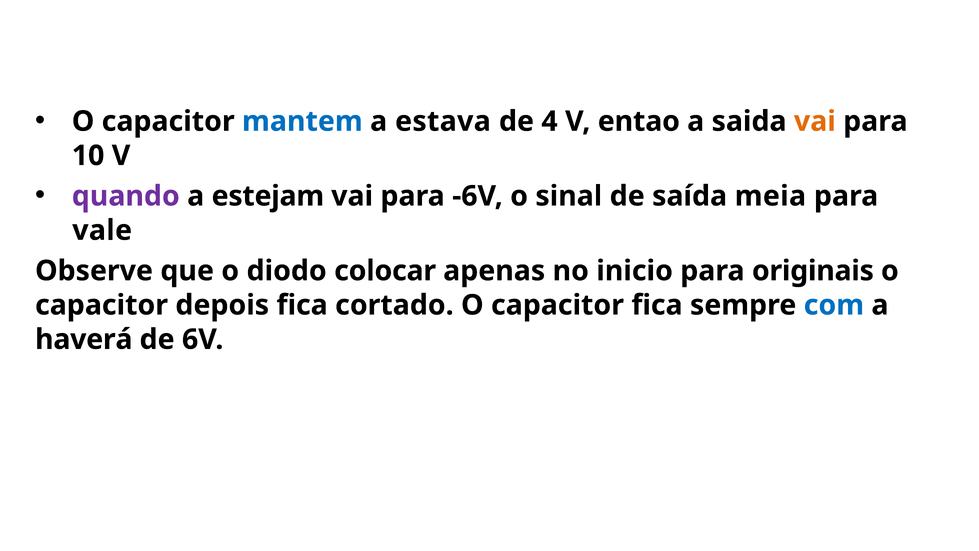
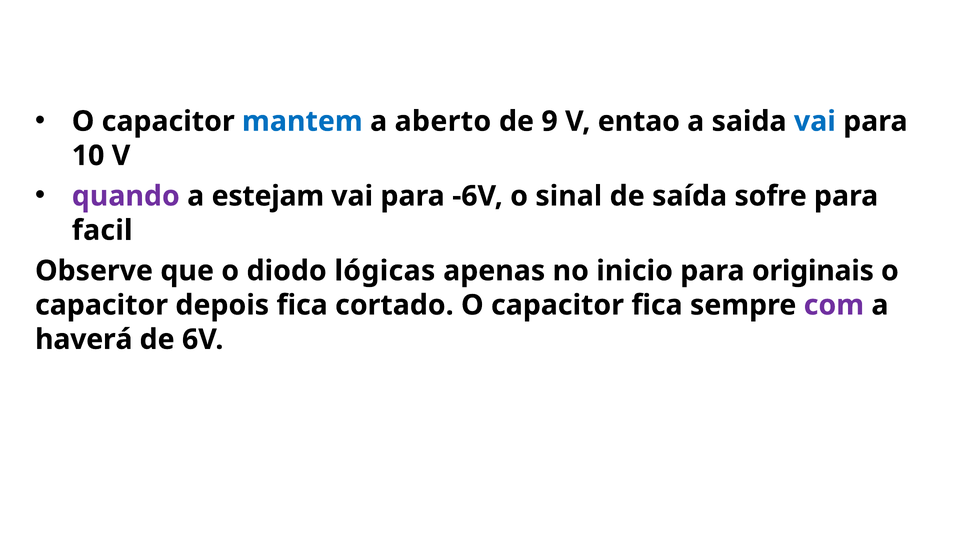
estava: estava -> aberto
4: 4 -> 9
vai at (815, 121) colour: orange -> blue
meia: meia -> sofre
vale: vale -> facil
colocar: colocar -> lógicas
com colour: blue -> purple
